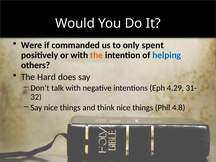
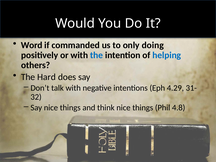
Were: Were -> Word
spent: spent -> doing
the at (97, 55) colour: orange -> blue
